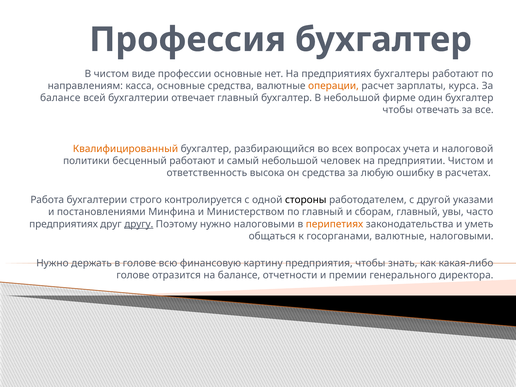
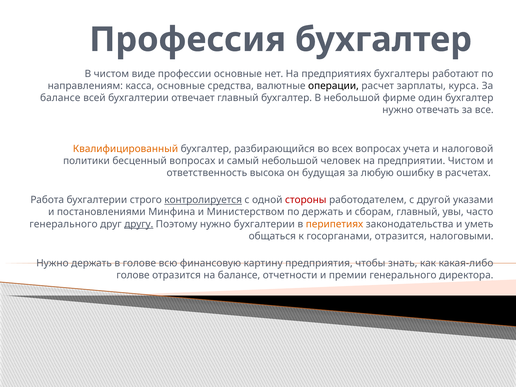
операции colour: orange -> black
чтобы at (398, 110): чтобы -> нужно
бесценный работают: работают -> вопросах
он средства: средства -> будущая
контролируется underline: none -> present
стороны colour: black -> red
по главный: главный -> держать
предприятиях at (64, 224): предприятиях -> генерального
нужно налоговыми: налоговыми -> бухгалтерии
госорганами валютные: валютные -> отразится
